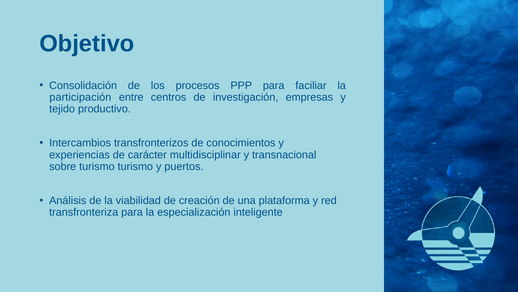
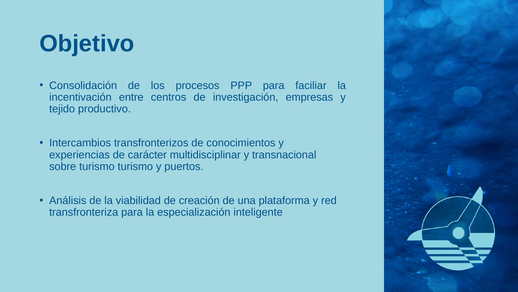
participación: participación -> incentivación
